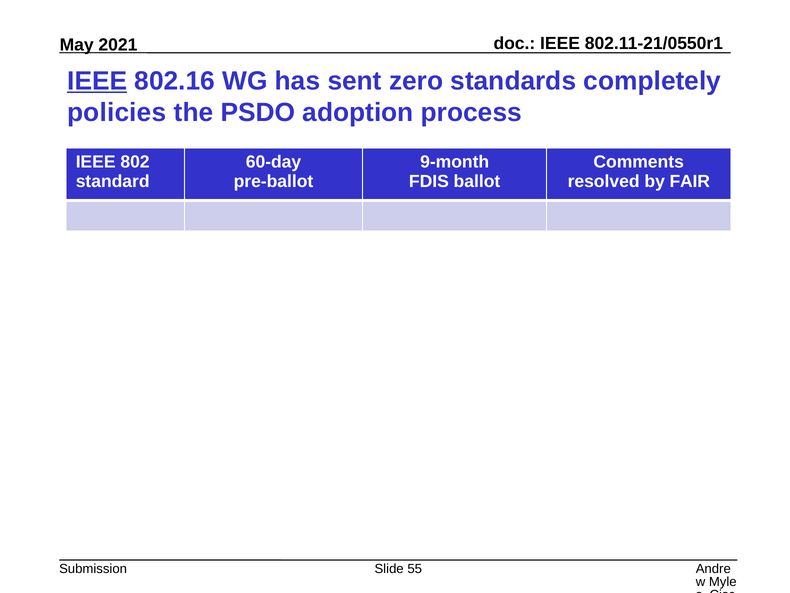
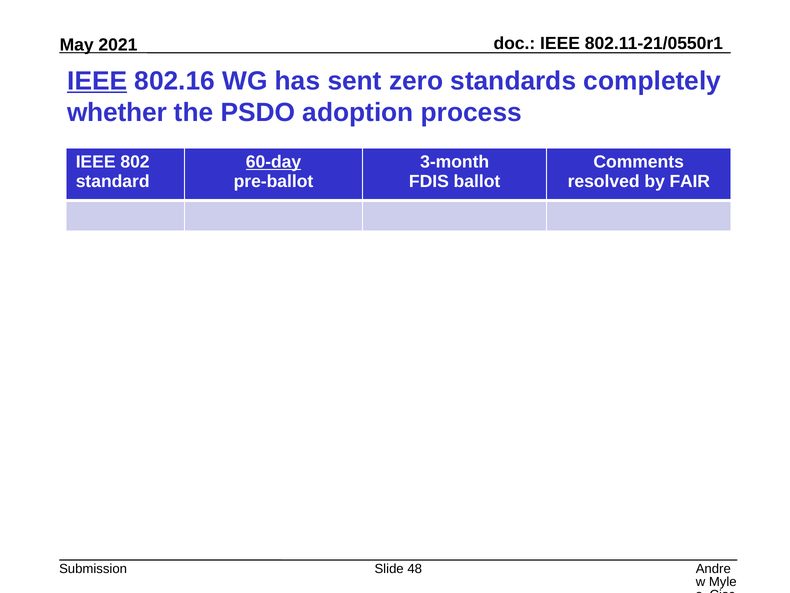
policies: policies -> whether
60-day underline: none -> present
9-month: 9-month -> 3-month
55: 55 -> 48
